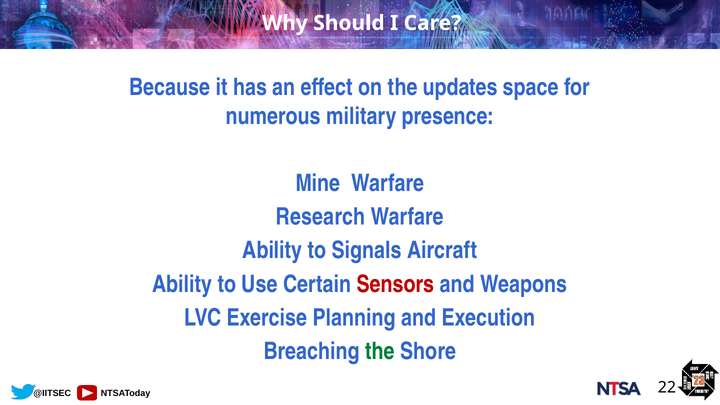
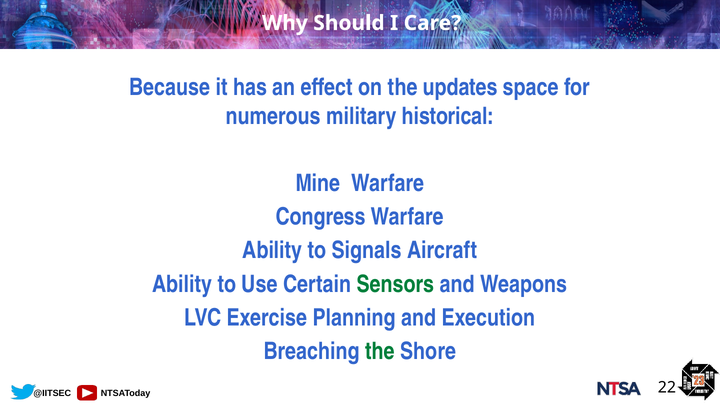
presence: presence -> historical
Research: Research -> Congress
Sensors colour: red -> green
